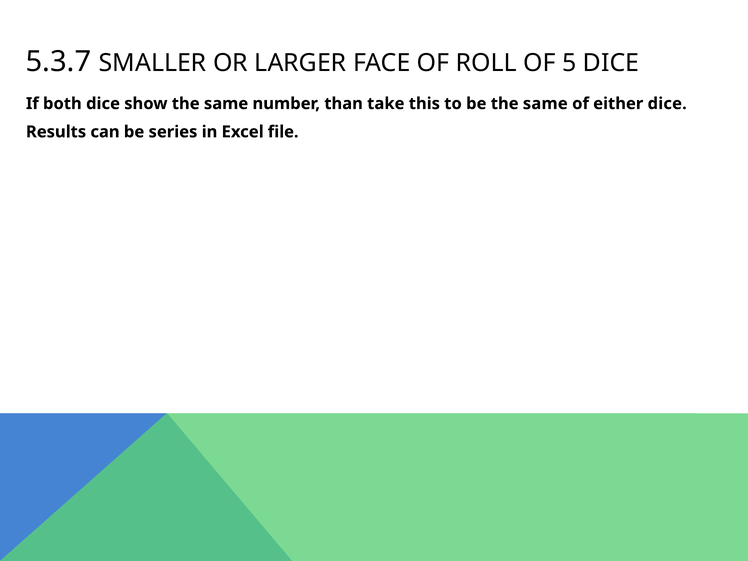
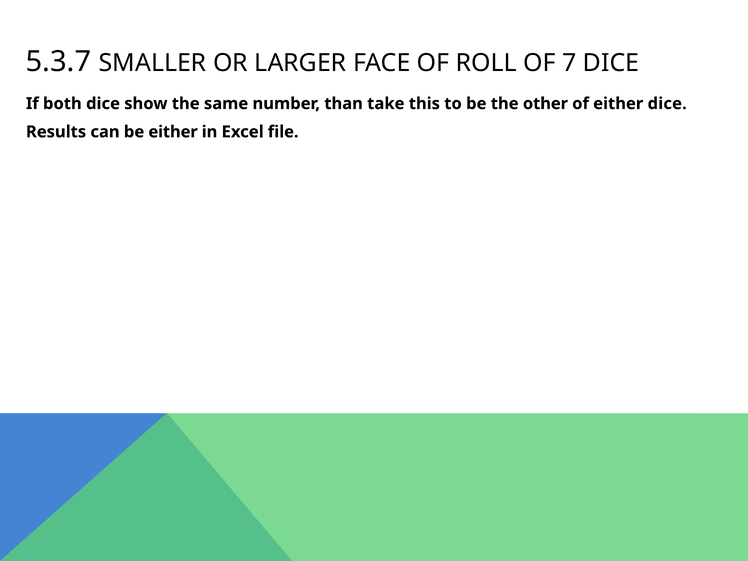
5: 5 -> 7
be the same: same -> other
be series: series -> either
